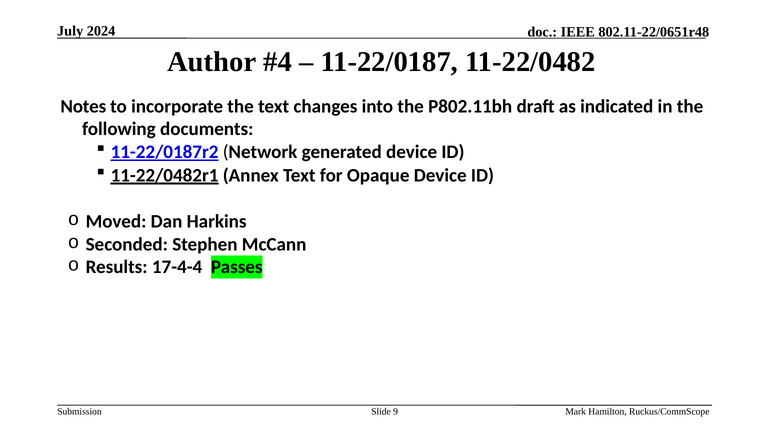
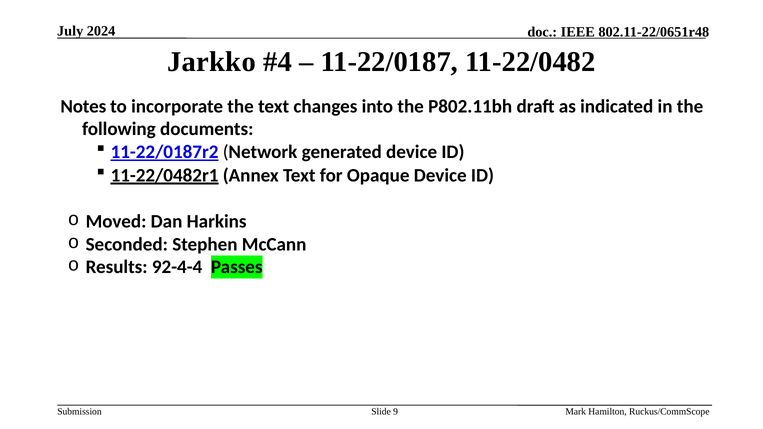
Author: Author -> Jarkko
17-4-4: 17-4-4 -> 92-4-4
